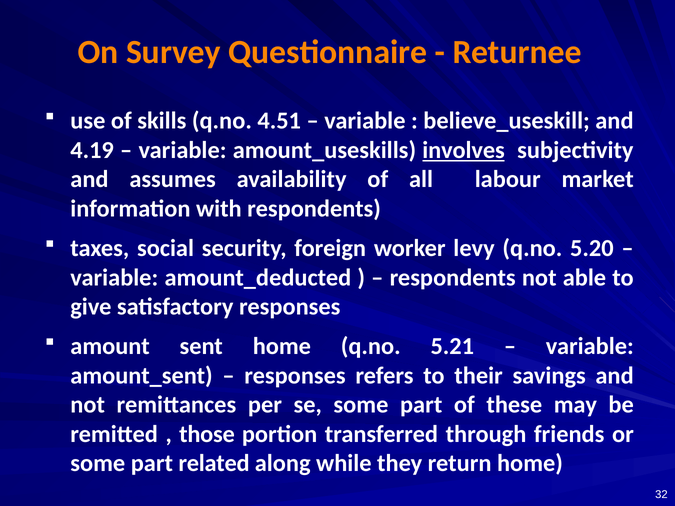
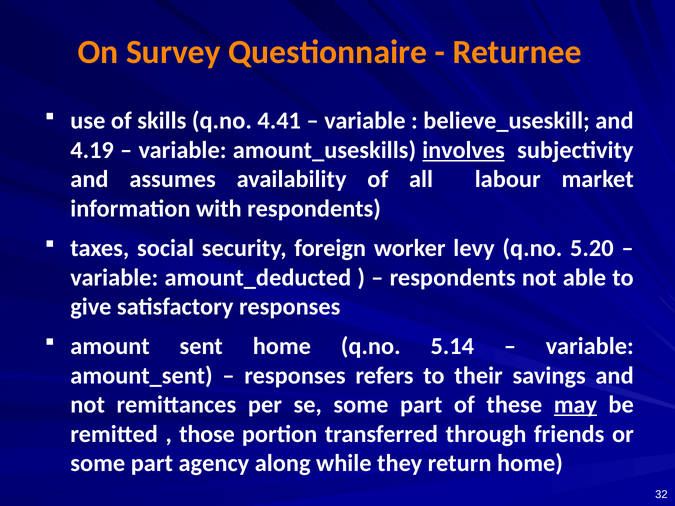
4.51: 4.51 -> 4.41
5.21: 5.21 -> 5.14
may underline: none -> present
related: related -> agency
